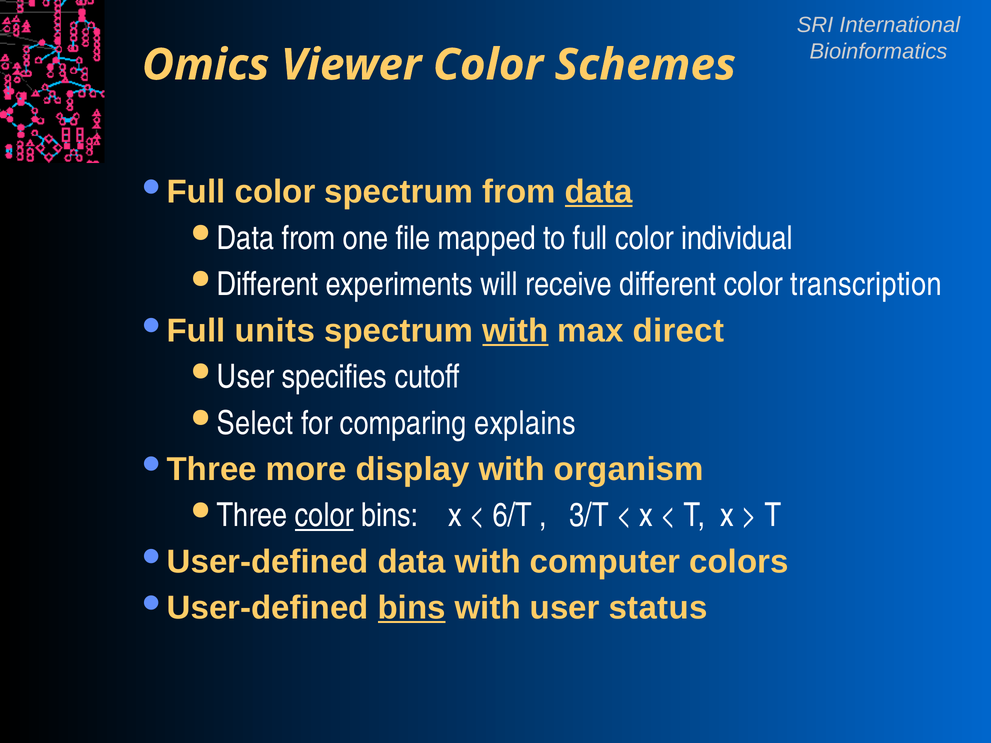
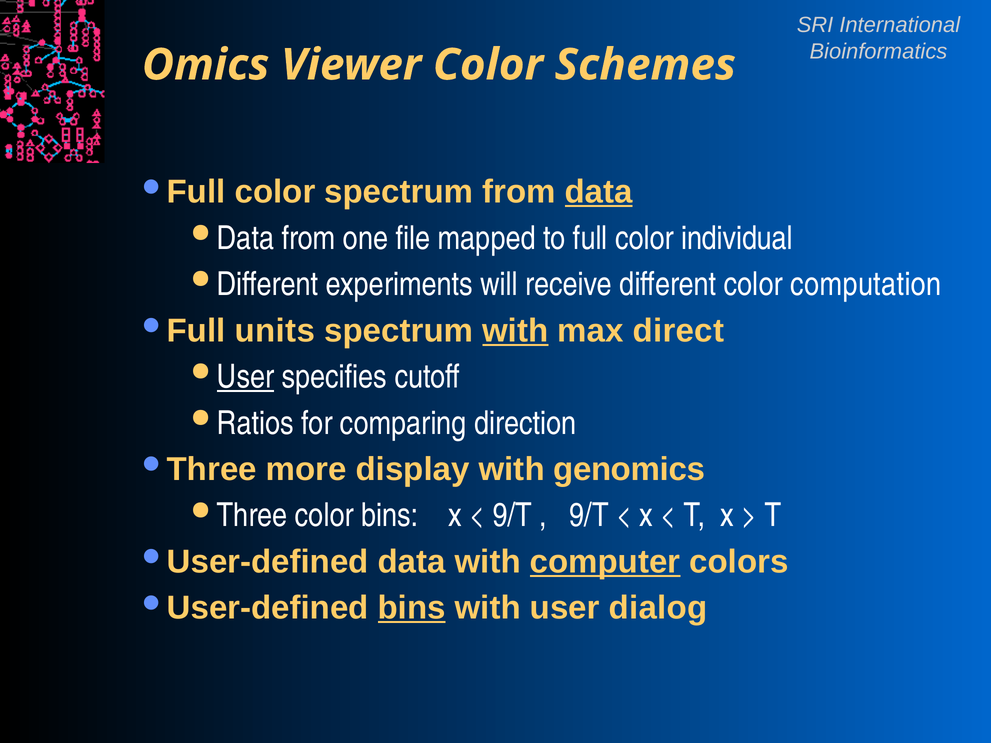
transcription: transcription -> computation
User at (246, 377) underline: none -> present
Select: Select -> Ratios
explains: explains -> direction
organism: organism -> genomics
color at (324, 516) underline: present -> none
6/T at (512, 516): 6/T -> 9/T
3/T at (589, 516): 3/T -> 9/T
computer underline: none -> present
status: status -> dialog
